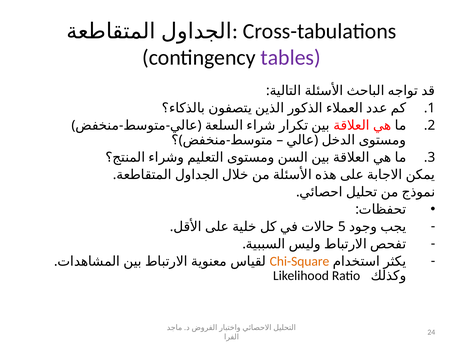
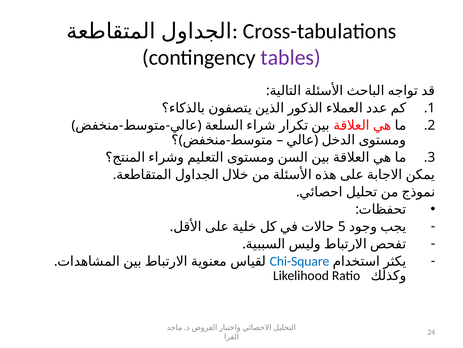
Chi-Square colour: orange -> blue
